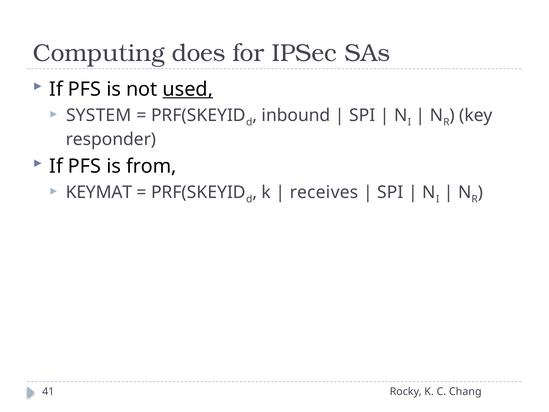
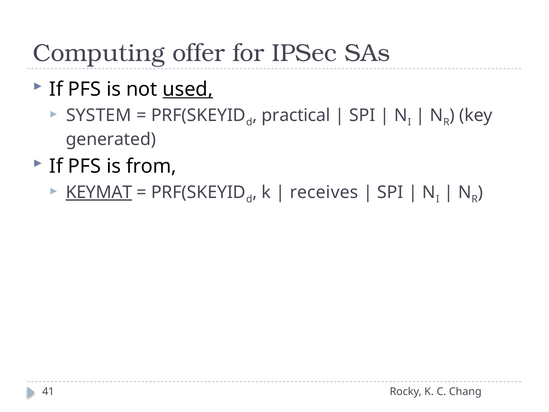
does: does -> offer
inbound: inbound -> practical
responder: responder -> generated
KEYMAT underline: none -> present
